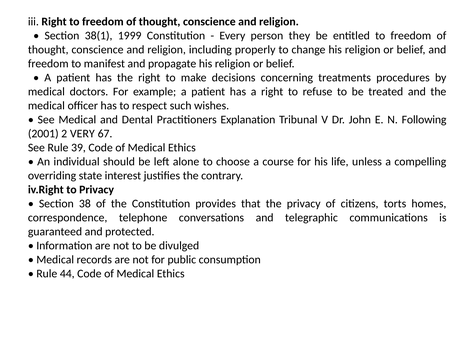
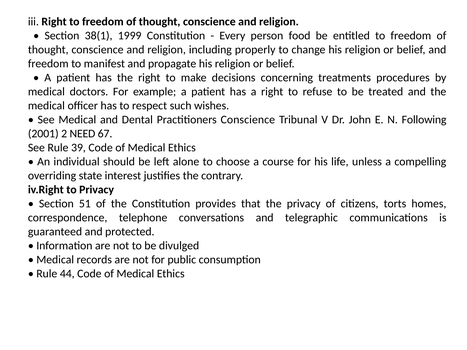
they: they -> food
Practitioners Explanation: Explanation -> Conscience
VERY: VERY -> NEED
38: 38 -> 51
